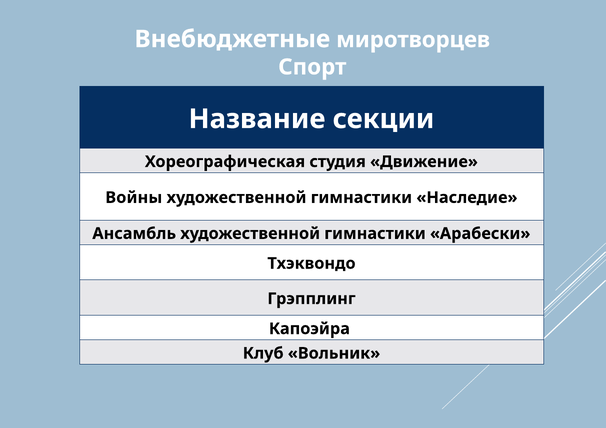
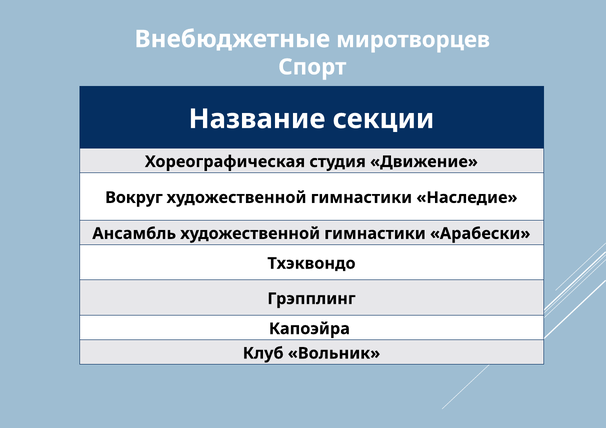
Войны: Войны -> Вокруг
